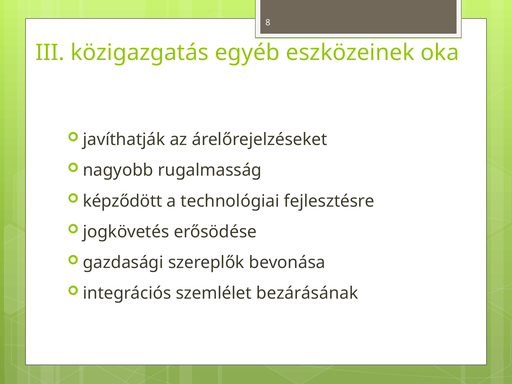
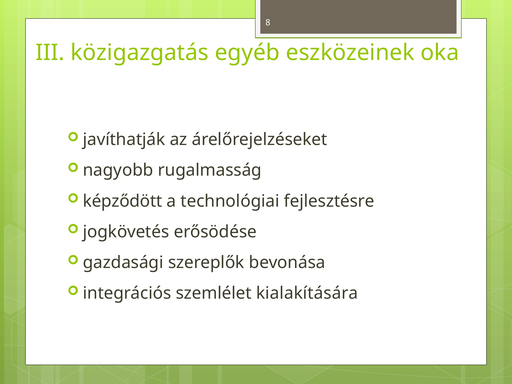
bezárásának: bezárásának -> kialakítására
